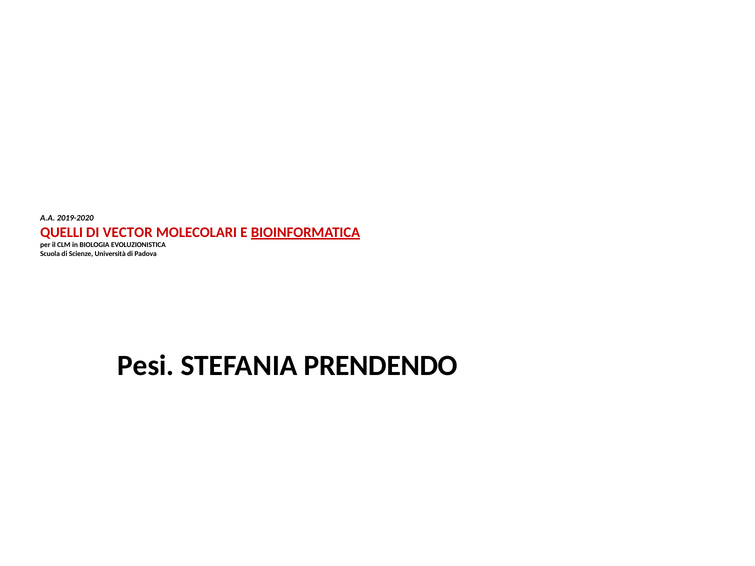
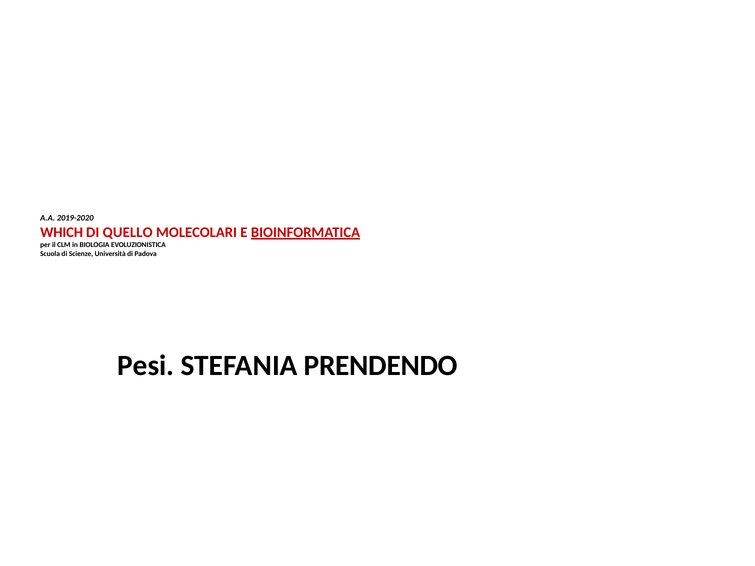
QUELLI: QUELLI -> WHICH
VECTOR: VECTOR -> QUELLO
